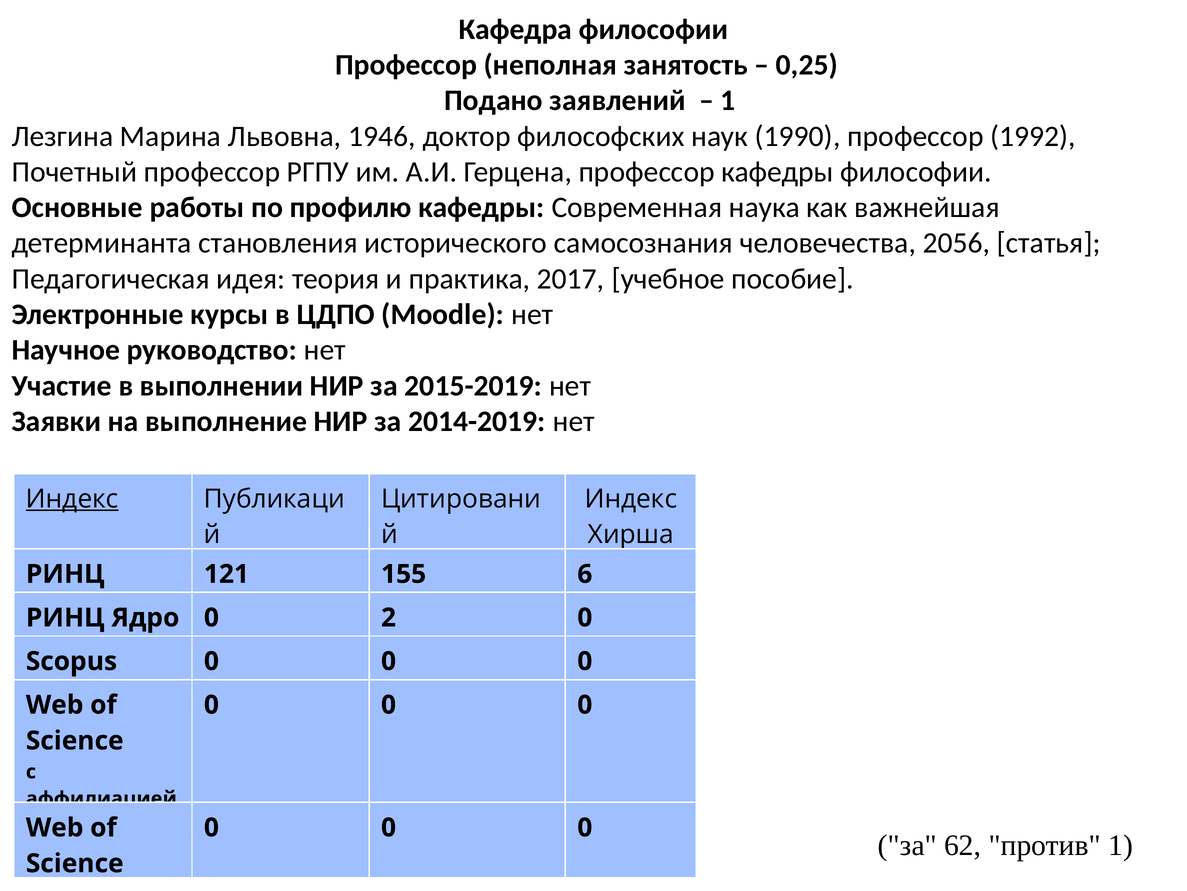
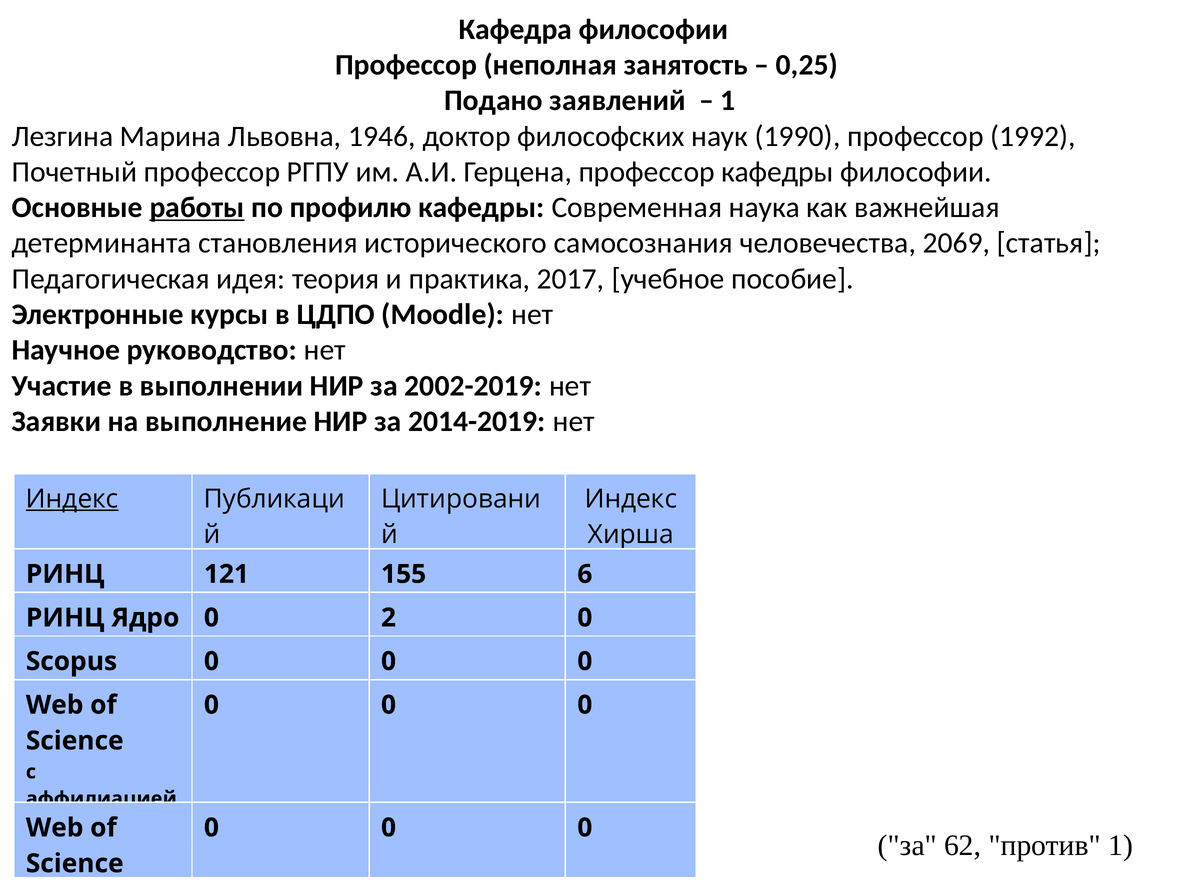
работы underline: none -> present
2056: 2056 -> 2069
2015-2019: 2015-2019 -> 2002-2019
